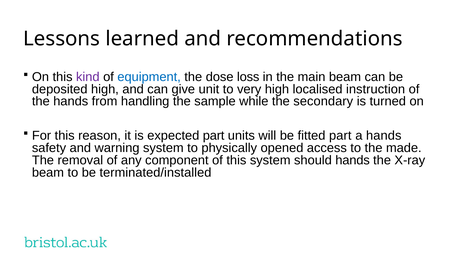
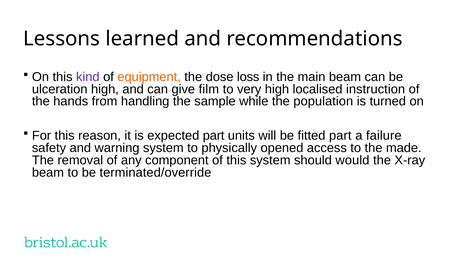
equipment colour: blue -> orange
deposited: deposited -> ulceration
unit: unit -> film
secondary: secondary -> population
a hands: hands -> failure
should hands: hands -> would
terminated/installed: terminated/installed -> terminated/override
